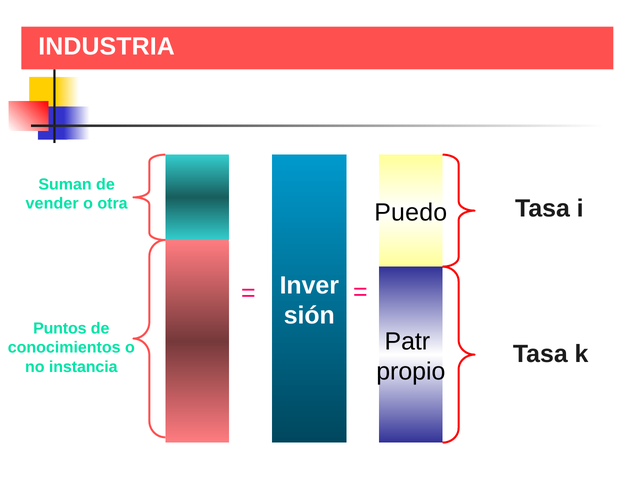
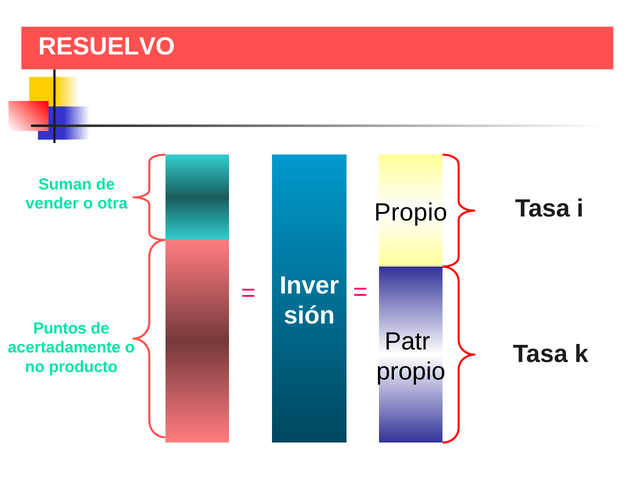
INDUSTRIA: INDUSTRIA -> RESUELVO
Puedo at (411, 212): Puedo -> Propio
conocimientos: conocimientos -> acertadamente
instancia: instancia -> producto
